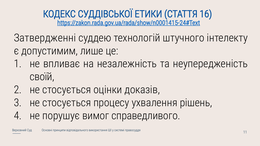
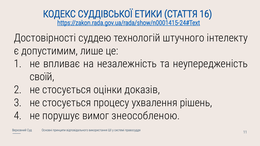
Затвердженні: Затвердженні -> Достовірності
справедливого: справедливого -> знеособленою
